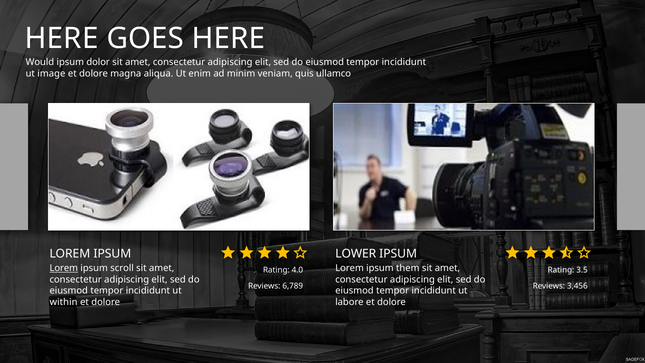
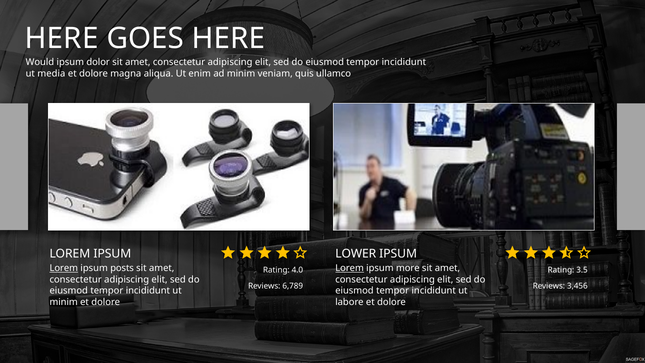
image: image -> media
scroll: scroll -> posts
Lorem at (350, 268) underline: none -> present
them: them -> more
within at (64, 302): within -> minim
